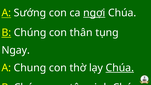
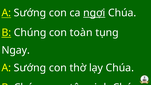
thân: thân -> toàn
Chung at (30, 68): Chung -> Sướng
Chúa at (120, 68) underline: present -> none
